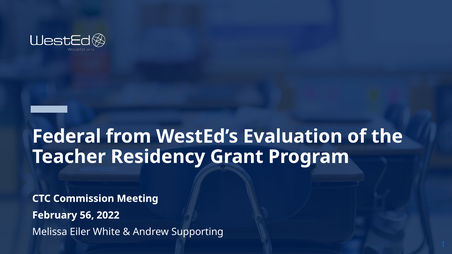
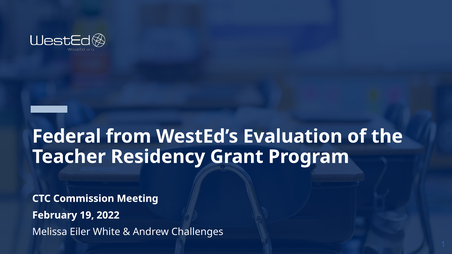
56: 56 -> 19
Supporting: Supporting -> Challenges
